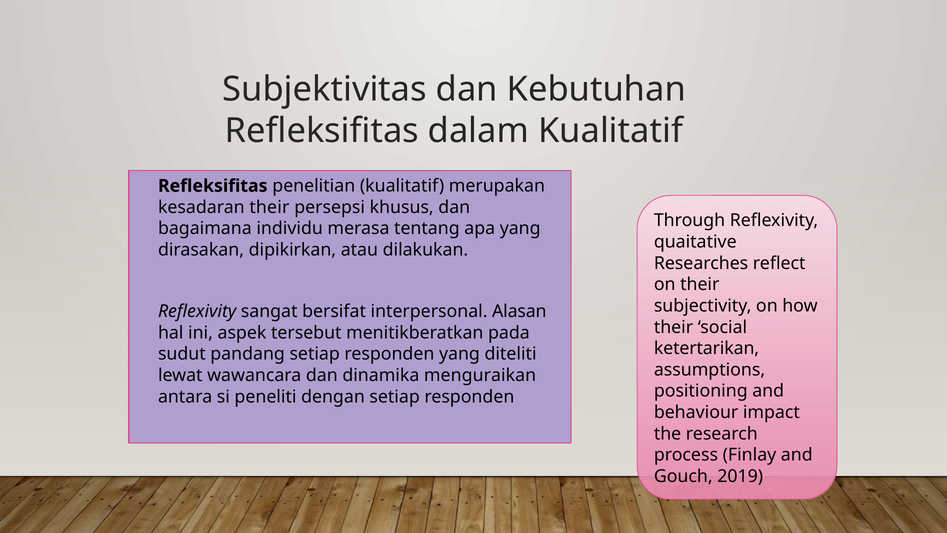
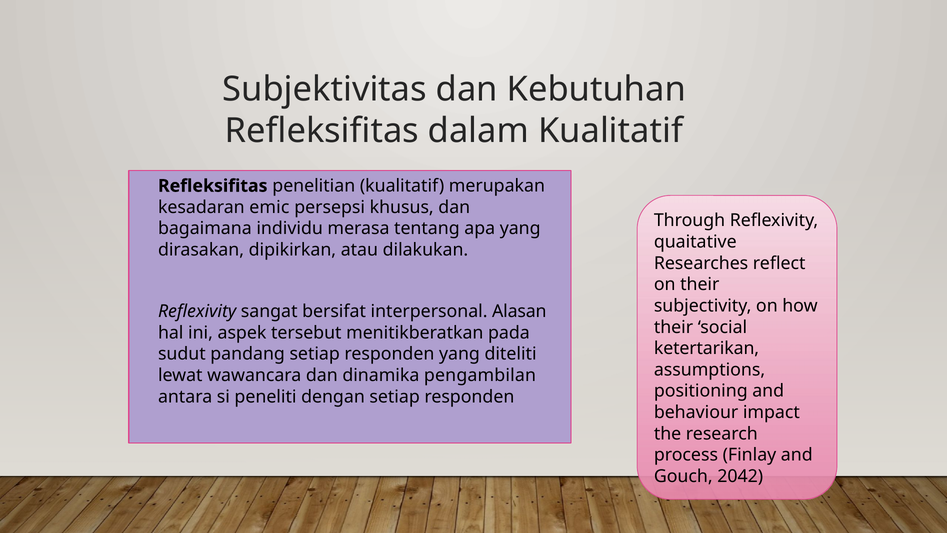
kesadaran their: their -> emic
menguraikan: menguraikan -> pengambilan
2019: 2019 -> 2042
